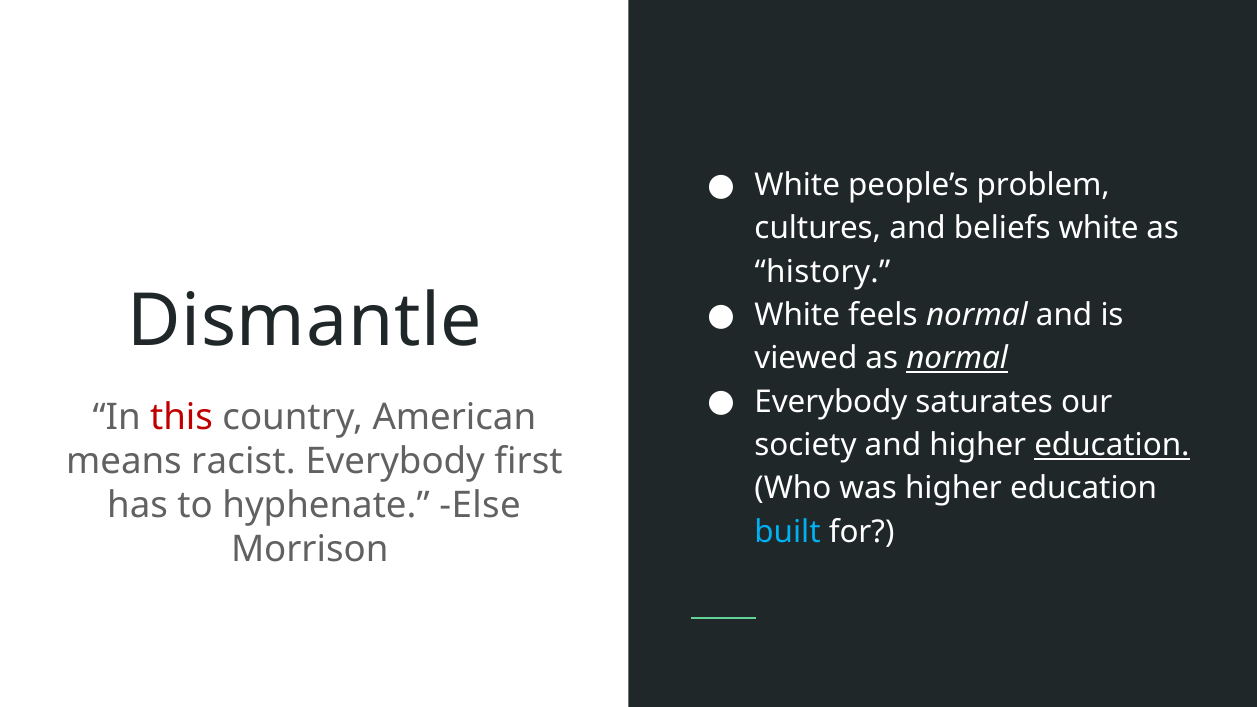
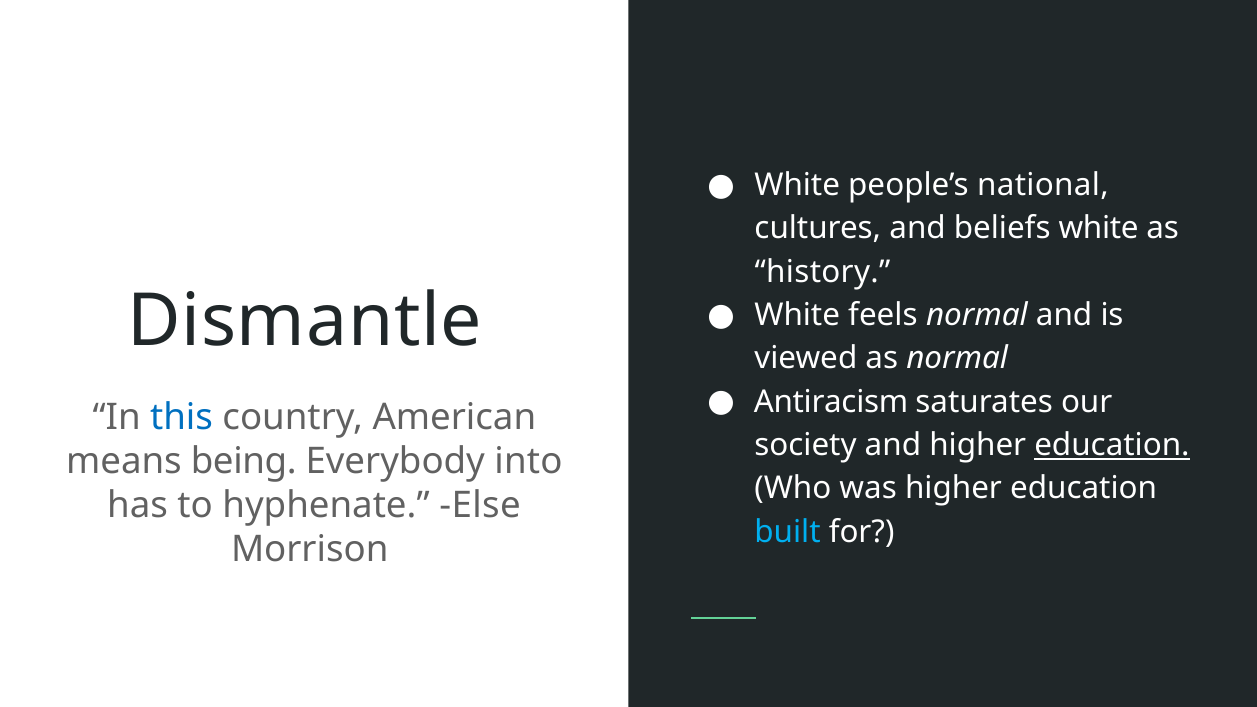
problem: problem -> national
normal at (957, 359) underline: present -> none
Everybody at (831, 402): Everybody -> Antiracism
this colour: red -> blue
racist: racist -> being
first: first -> into
